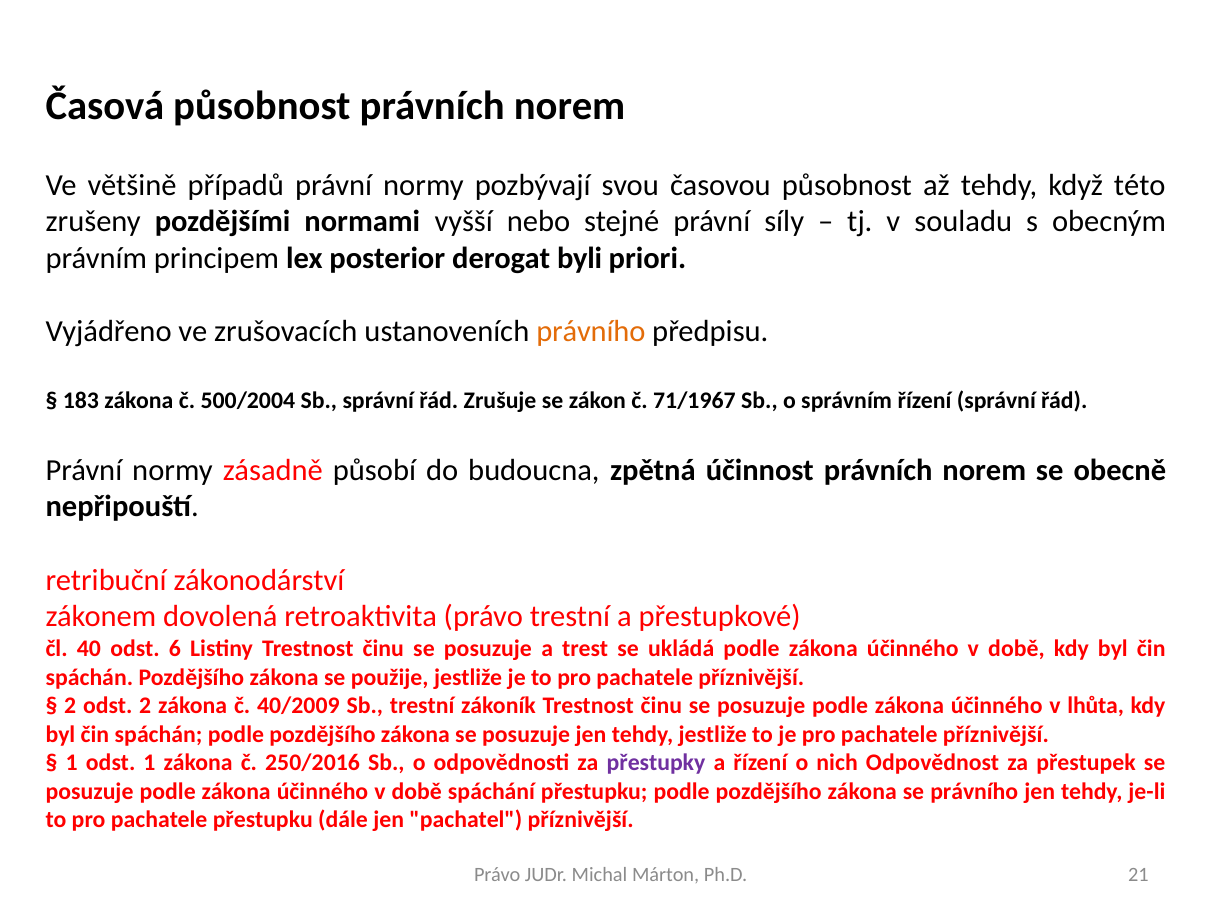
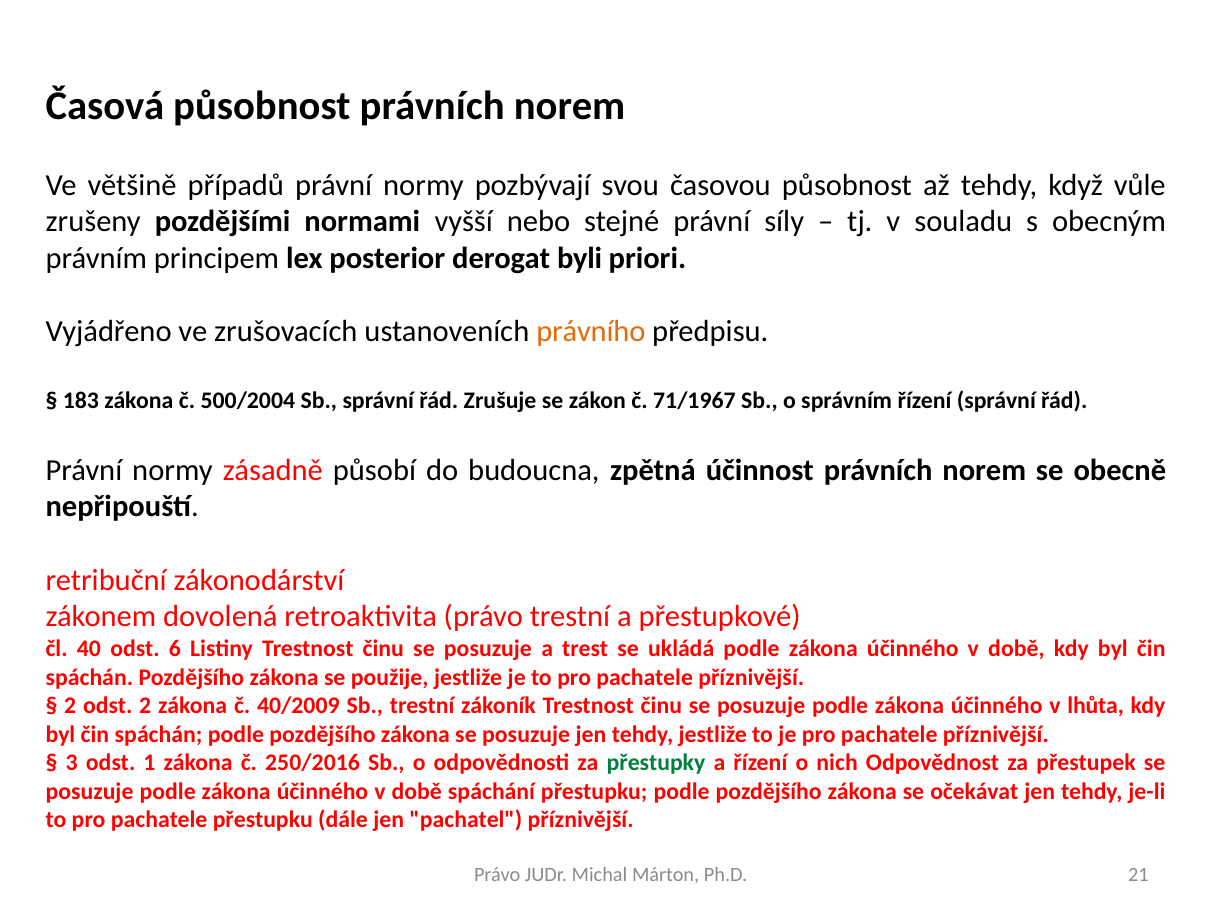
této: této -> vůle
1 at (72, 763): 1 -> 3
přestupky colour: purple -> green
se právního: právního -> očekávat
